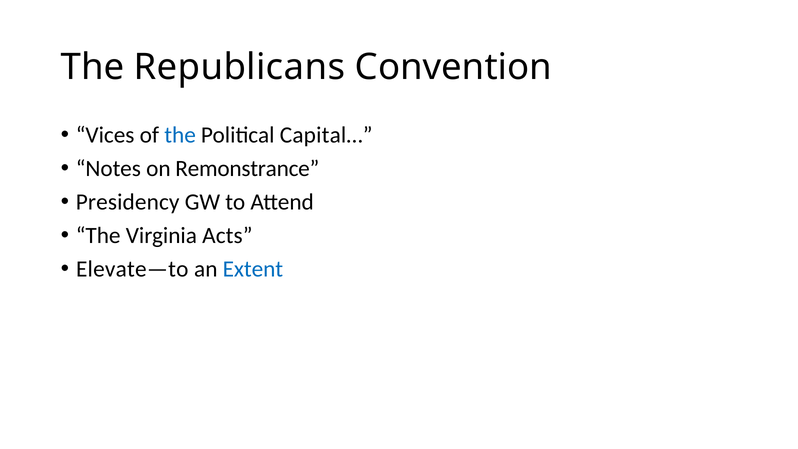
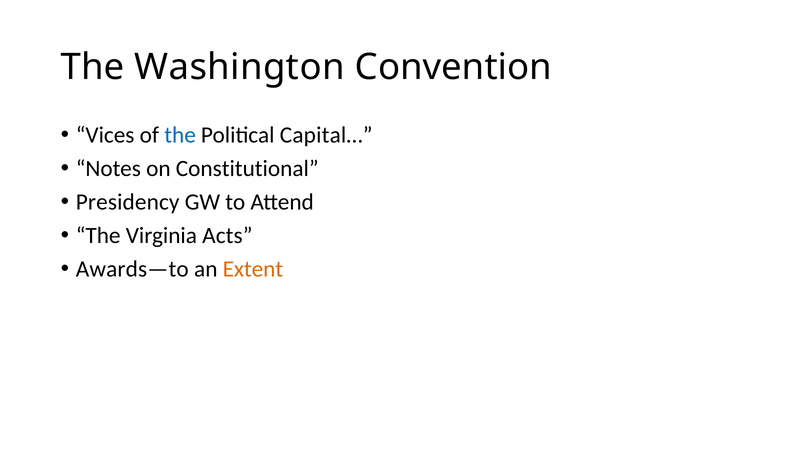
Republicans: Republicans -> Washington
Remonstrance: Remonstrance -> Constitutional
Elevate—to: Elevate—to -> Awards—to
Extent colour: blue -> orange
